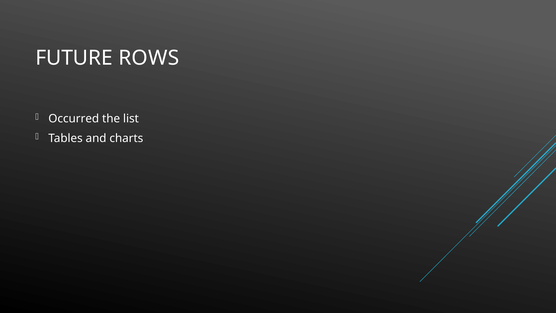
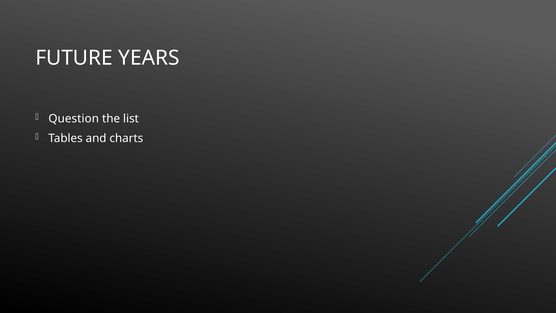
ROWS: ROWS -> YEARS
Occurred: Occurred -> Question
